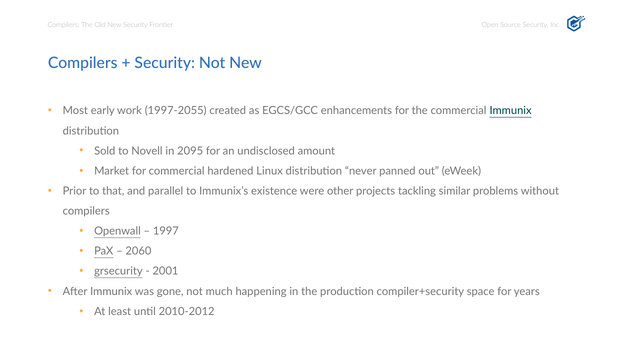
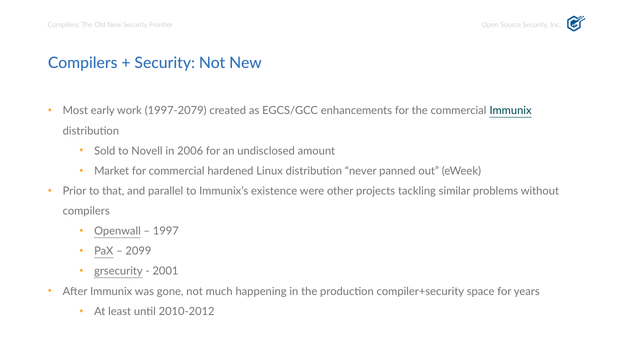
1997-2055: 1997-2055 -> 1997-2079
2095: 2095 -> 2006
2060: 2060 -> 2099
